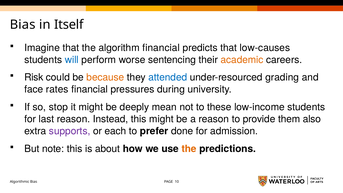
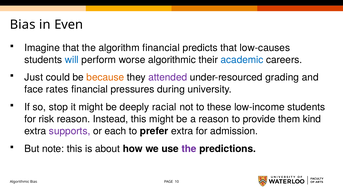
Itself: Itself -> Even
worse sentencing: sentencing -> algorithmic
academic colour: orange -> blue
Risk: Risk -> Just
attended colour: blue -> purple
mean: mean -> racial
last: last -> risk
also: also -> kind
prefer done: done -> extra
the at (189, 149) colour: orange -> purple
